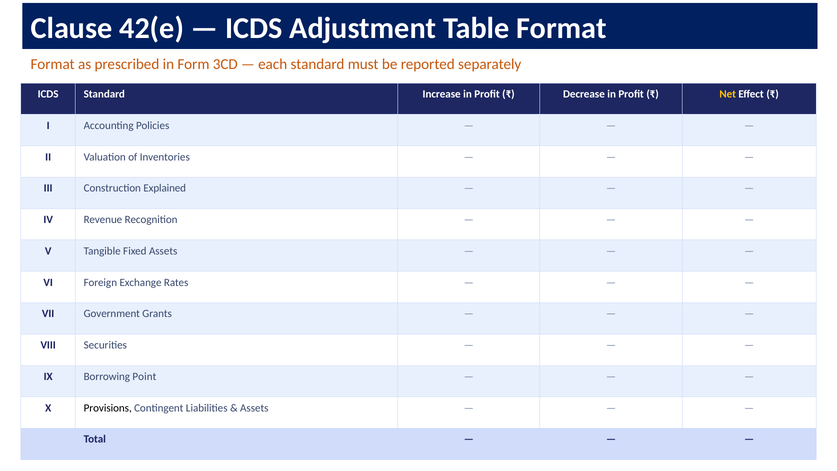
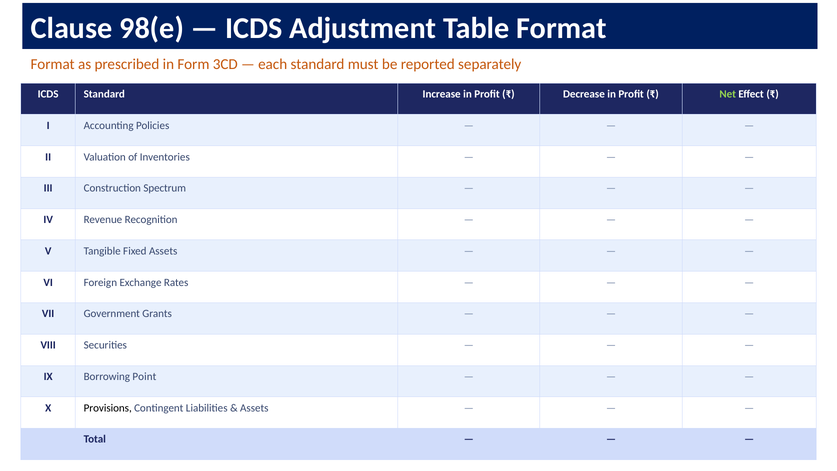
42(e: 42(e -> 98(e
Net colour: yellow -> light green
Explained: Explained -> Spectrum
